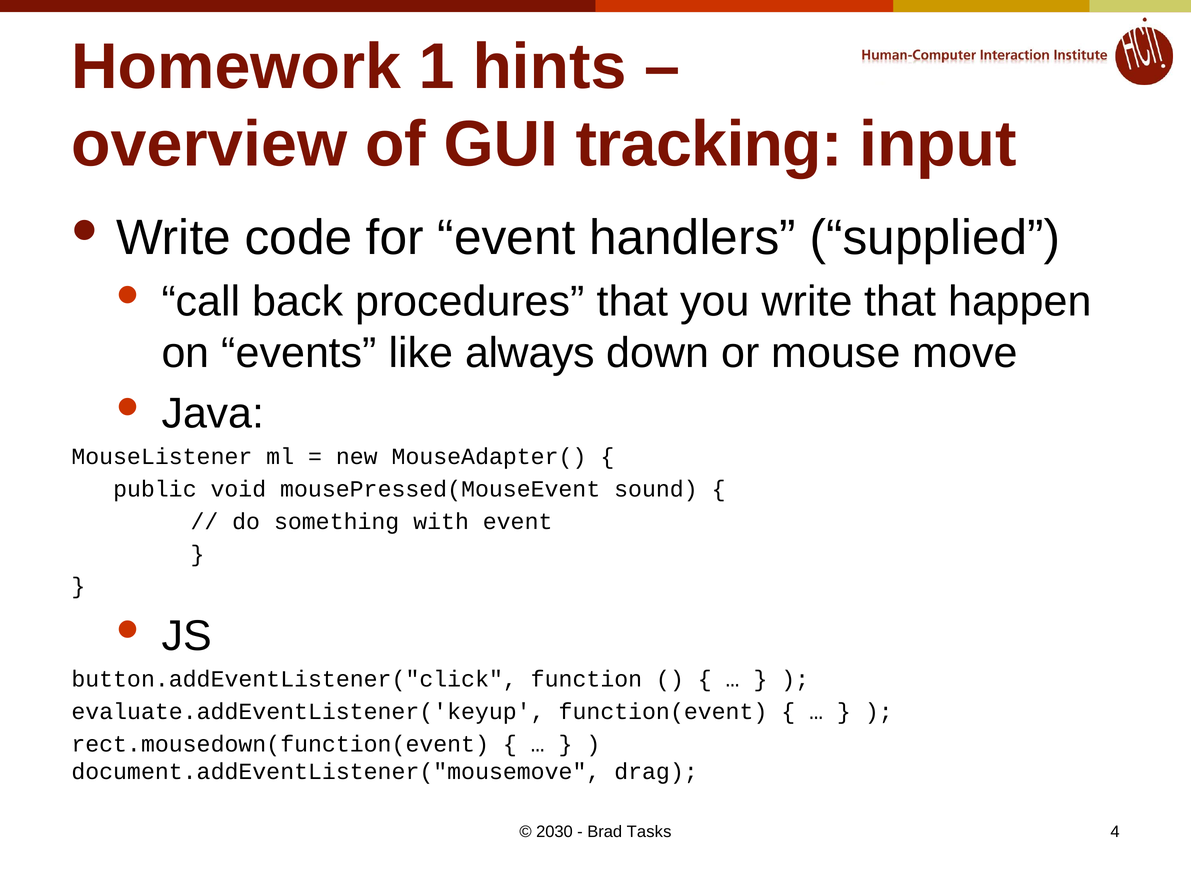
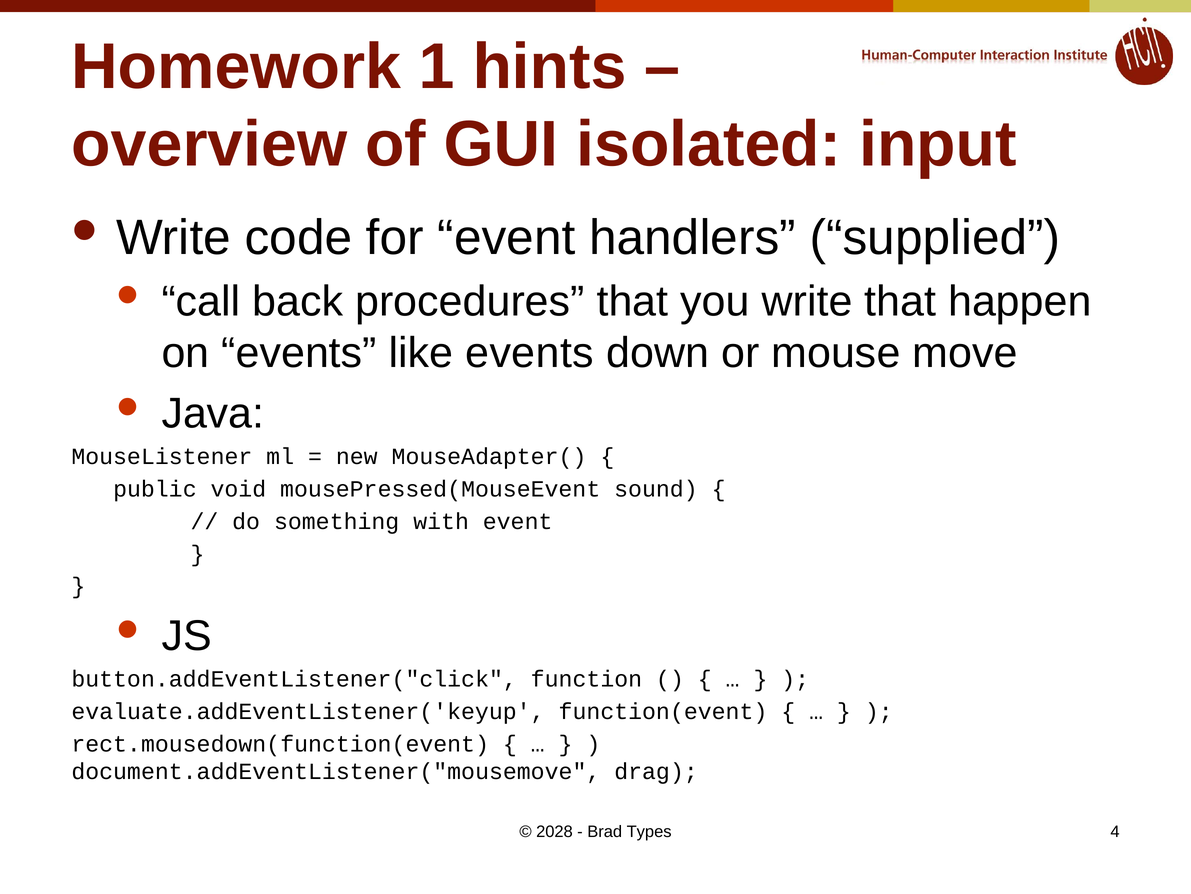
tracking: tracking -> isolated
like always: always -> events
2030: 2030 -> 2028
Tasks: Tasks -> Types
